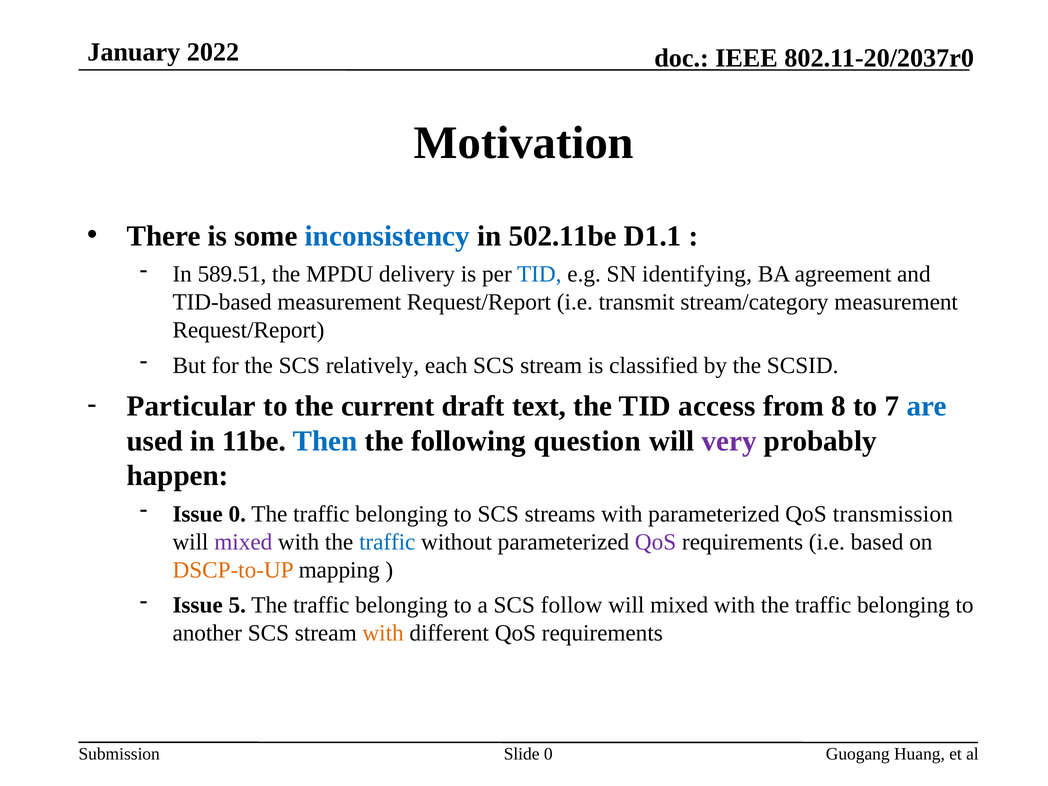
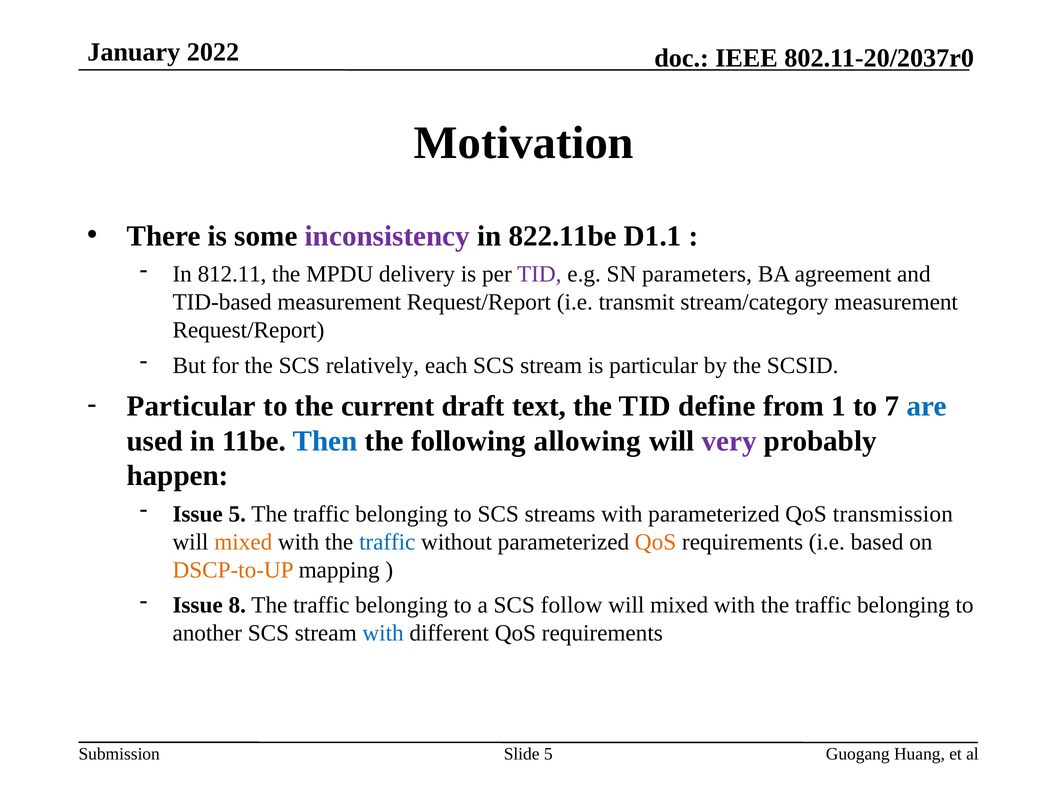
inconsistency colour: blue -> purple
502.11be: 502.11be -> 822.11be
589.51: 589.51 -> 812.11
TID at (539, 274) colour: blue -> purple
identifying: identifying -> parameters
is classified: classified -> particular
access: access -> define
8: 8 -> 1
question: question -> allowing
Issue 0: 0 -> 5
mixed at (243, 542) colour: purple -> orange
QoS at (656, 542) colour: purple -> orange
5: 5 -> 8
with at (383, 633) colour: orange -> blue
Slide 0: 0 -> 5
